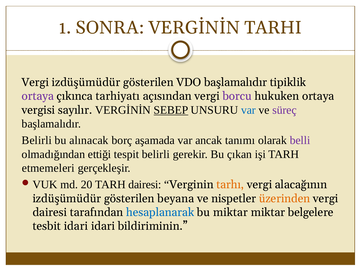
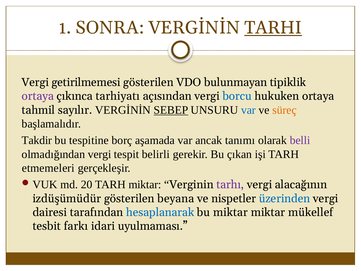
TARHI underline: none -> present
Vergi izdüşümüdür: izdüşümüdür -> getirilmemesi
VDO başlamalıdır: başlamalıdır -> bulunmayan
borcu colour: purple -> blue
vergisi: vergisi -> tahmil
süreç colour: purple -> orange
Belirli at (37, 140): Belirli -> Takdir
alınacak: alınacak -> tespitine
olmadığından ettiği: ettiği -> vergi
TARH dairesi: dairesi -> miktar
tarhı colour: orange -> purple
üzerinden colour: orange -> blue
belgelere: belgelere -> mükellef
tesbit idari: idari -> farkı
bildiriminin: bildiriminin -> uyulmaması
